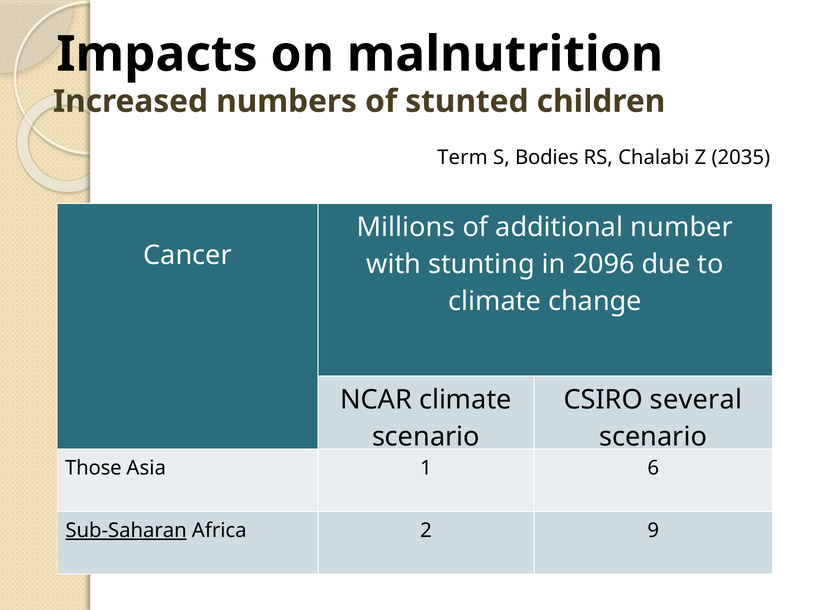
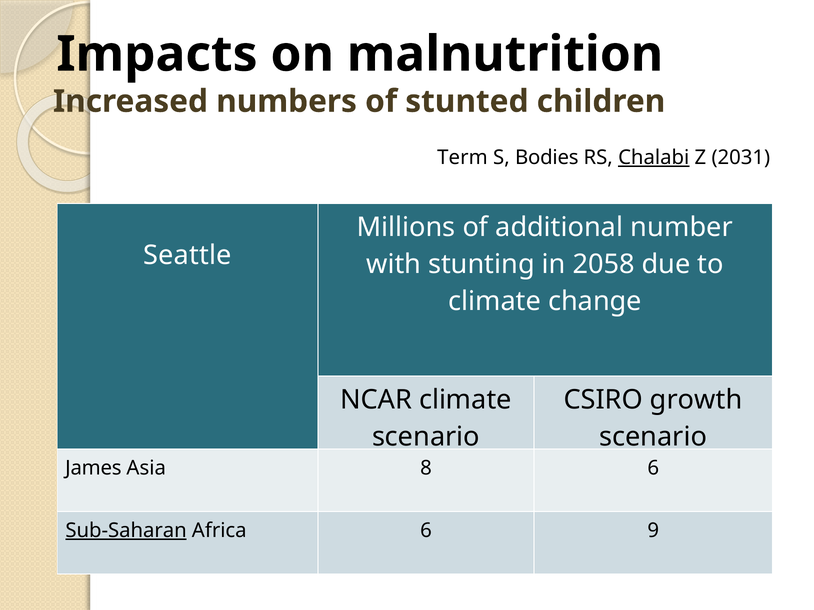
Chalabi underline: none -> present
2035: 2035 -> 2031
Cancer: Cancer -> Seattle
2096: 2096 -> 2058
several: several -> growth
Those: Those -> James
1: 1 -> 8
Africa 2: 2 -> 6
